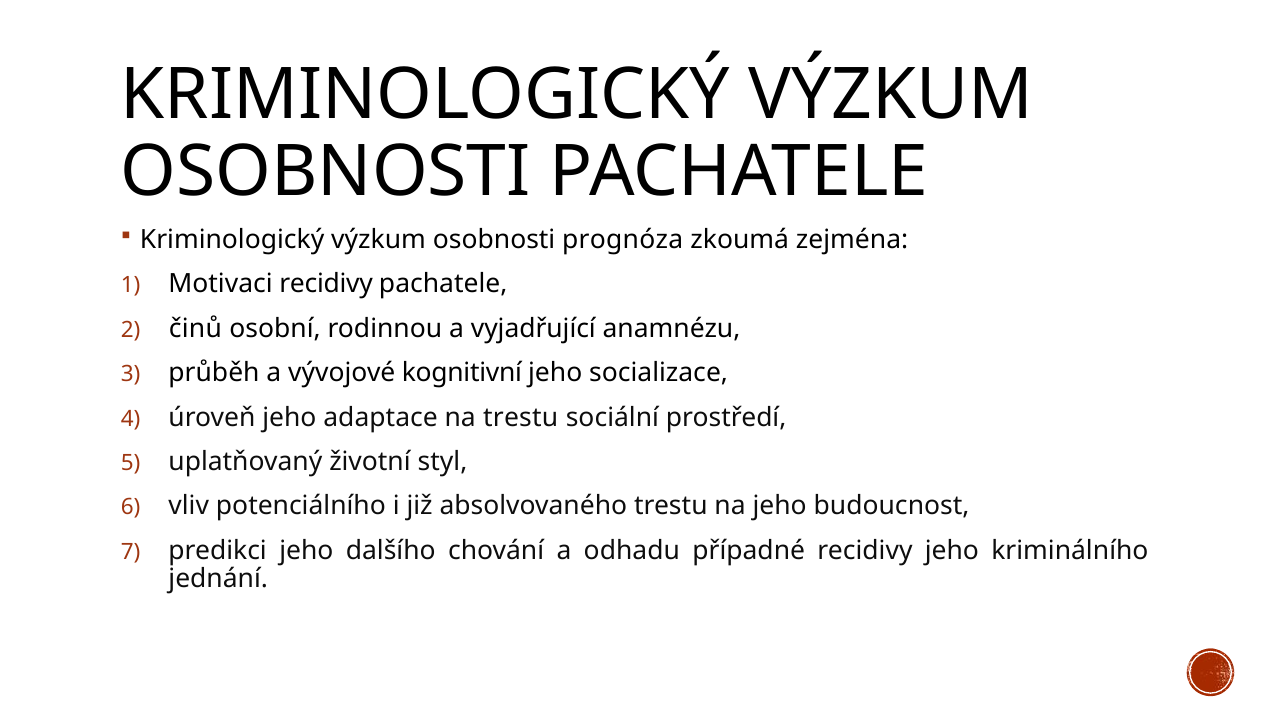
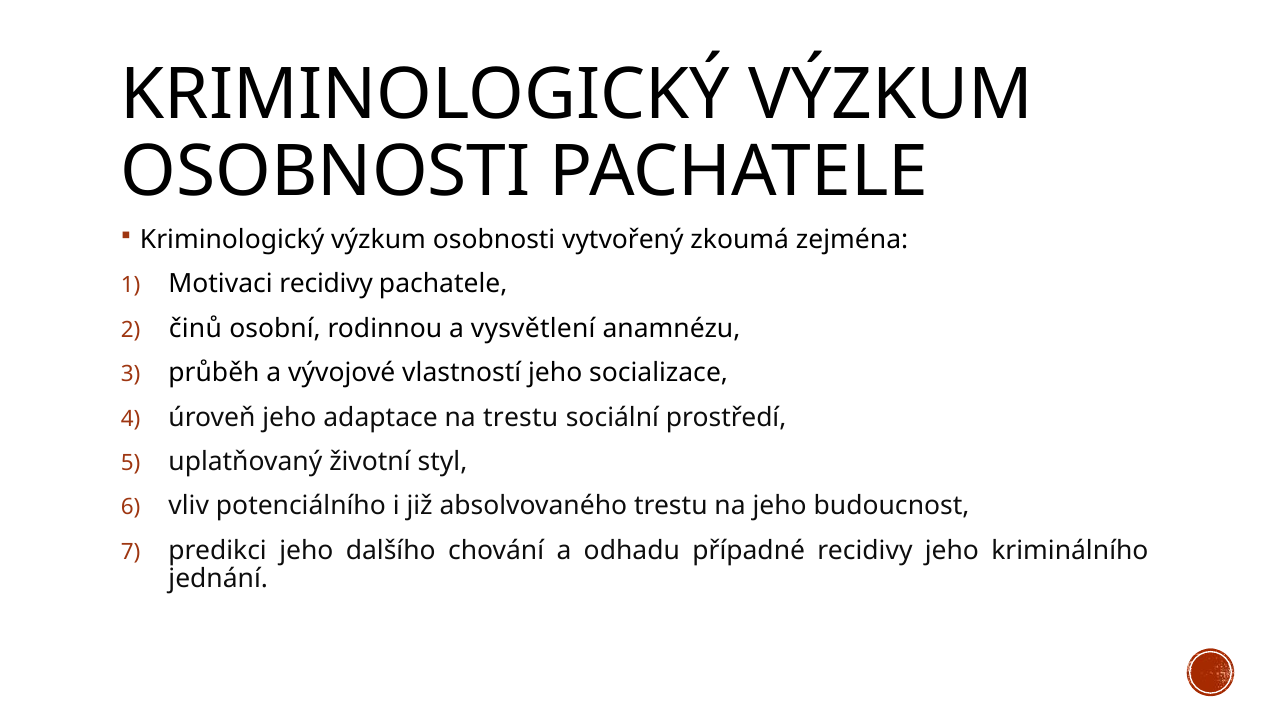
prognóza: prognóza -> vytvořený
vyjadřující: vyjadřující -> vysvětlení
kognitivní: kognitivní -> vlastností
